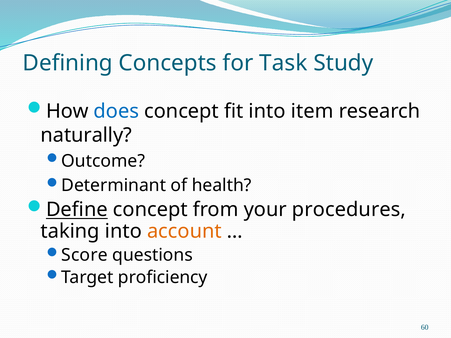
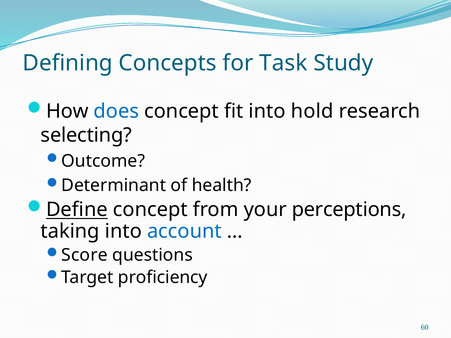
item: item -> hold
naturally: naturally -> selecting
procedures: procedures -> perceptions
account colour: orange -> blue
